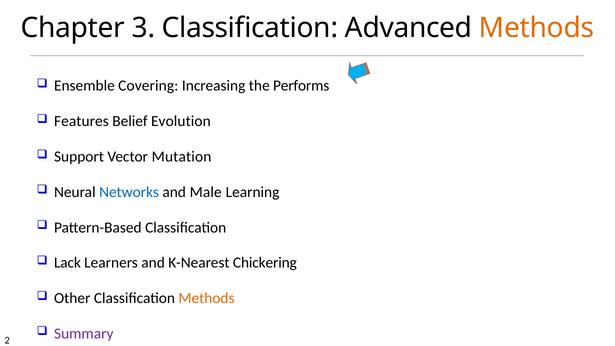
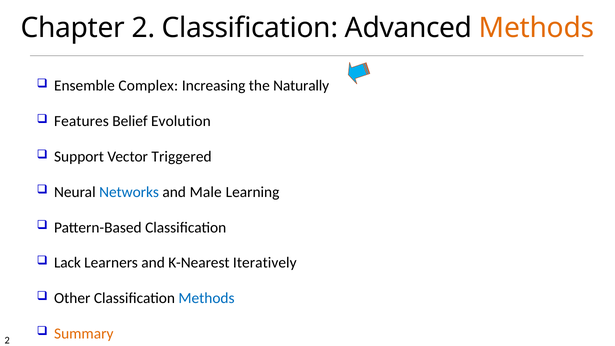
Chapter 3: 3 -> 2
Covering: Covering -> Complex
Performs: Performs -> Naturally
Mutation: Mutation -> Triggered
Chickering: Chickering -> Iteratively
Methods at (207, 298) colour: orange -> blue
Summary colour: purple -> orange
